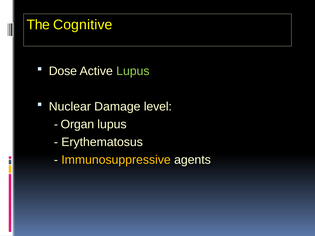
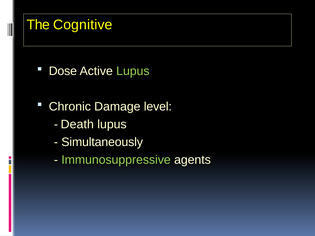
Nuclear: Nuclear -> Chronic
Organ: Organ -> Death
Erythematosus: Erythematosus -> Simultaneously
Immunosuppressive colour: yellow -> light green
